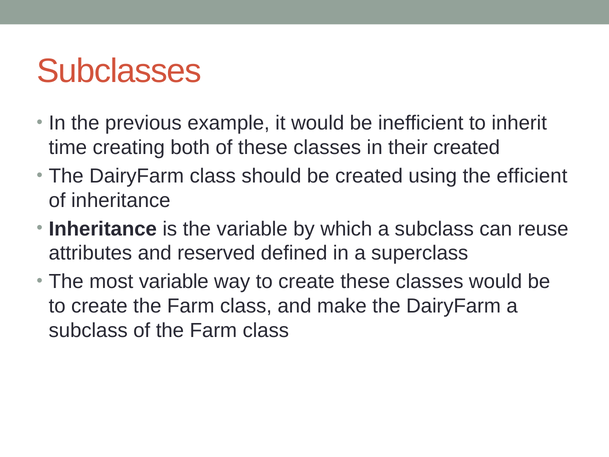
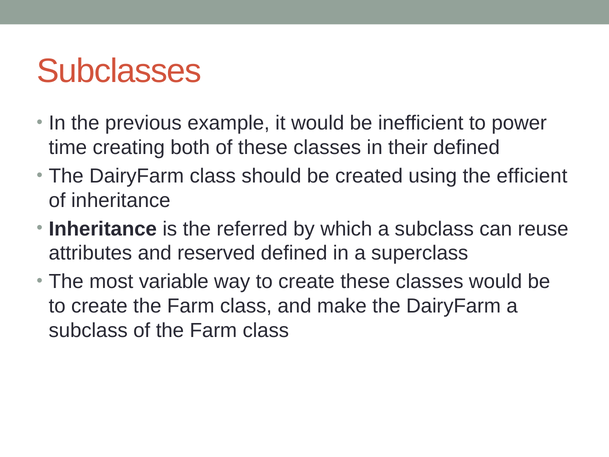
inherit: inherit -> power
their created: created -> defined
the variable: variable -> referred
